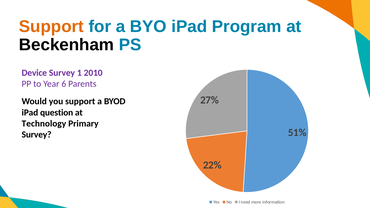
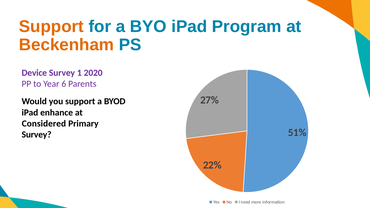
Beckenham colour: black -> orange
2010: 2010 -> 2020
question: question -> enhance
Technology: Technology -> Considered
